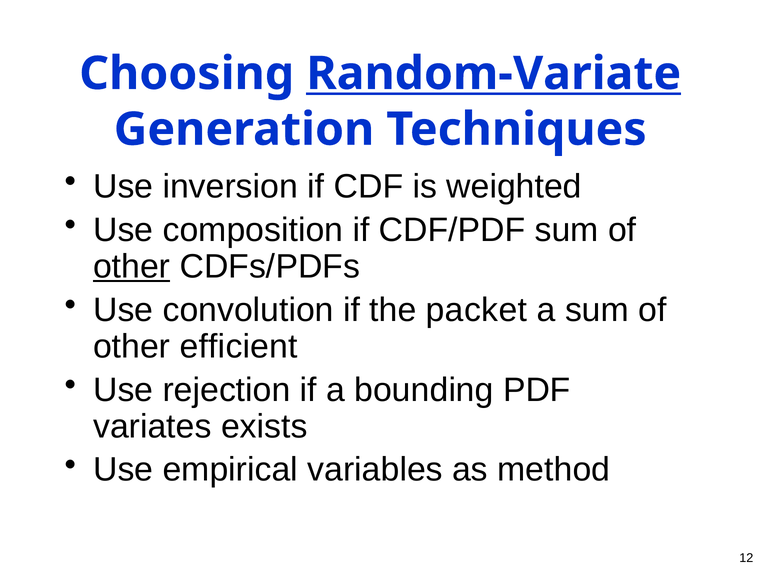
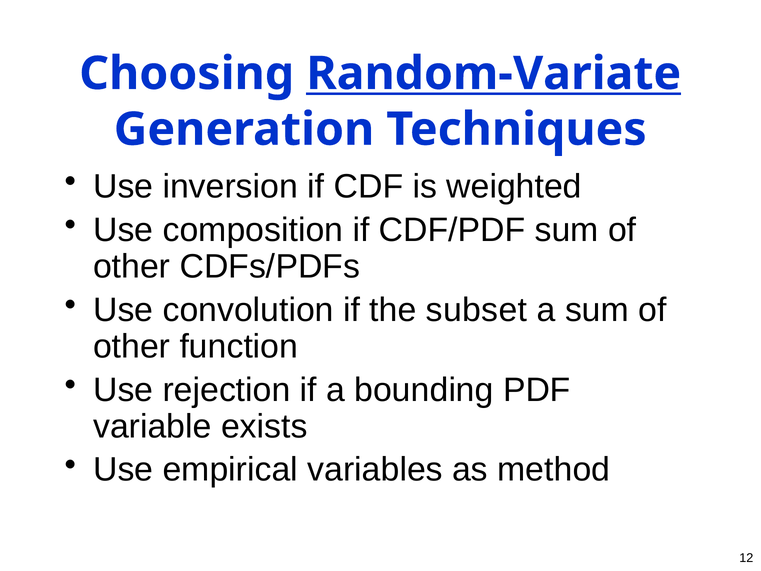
other at (132, 267) underline: present -> none
packet: packet -> subset
efficient: efficient -> function
variates: variates -> variable
